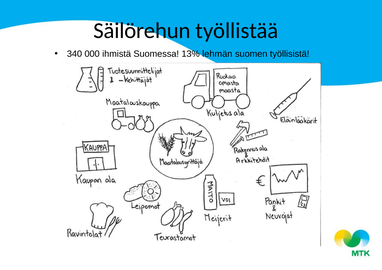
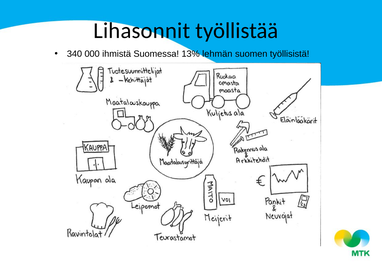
Säilörehun: Säilörehun -> Lihasonnit
